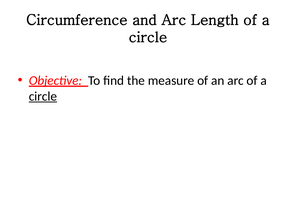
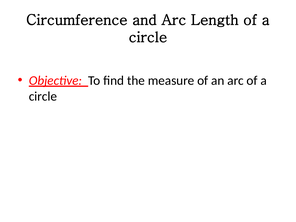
circle at (43, 96) underline: present -> none
